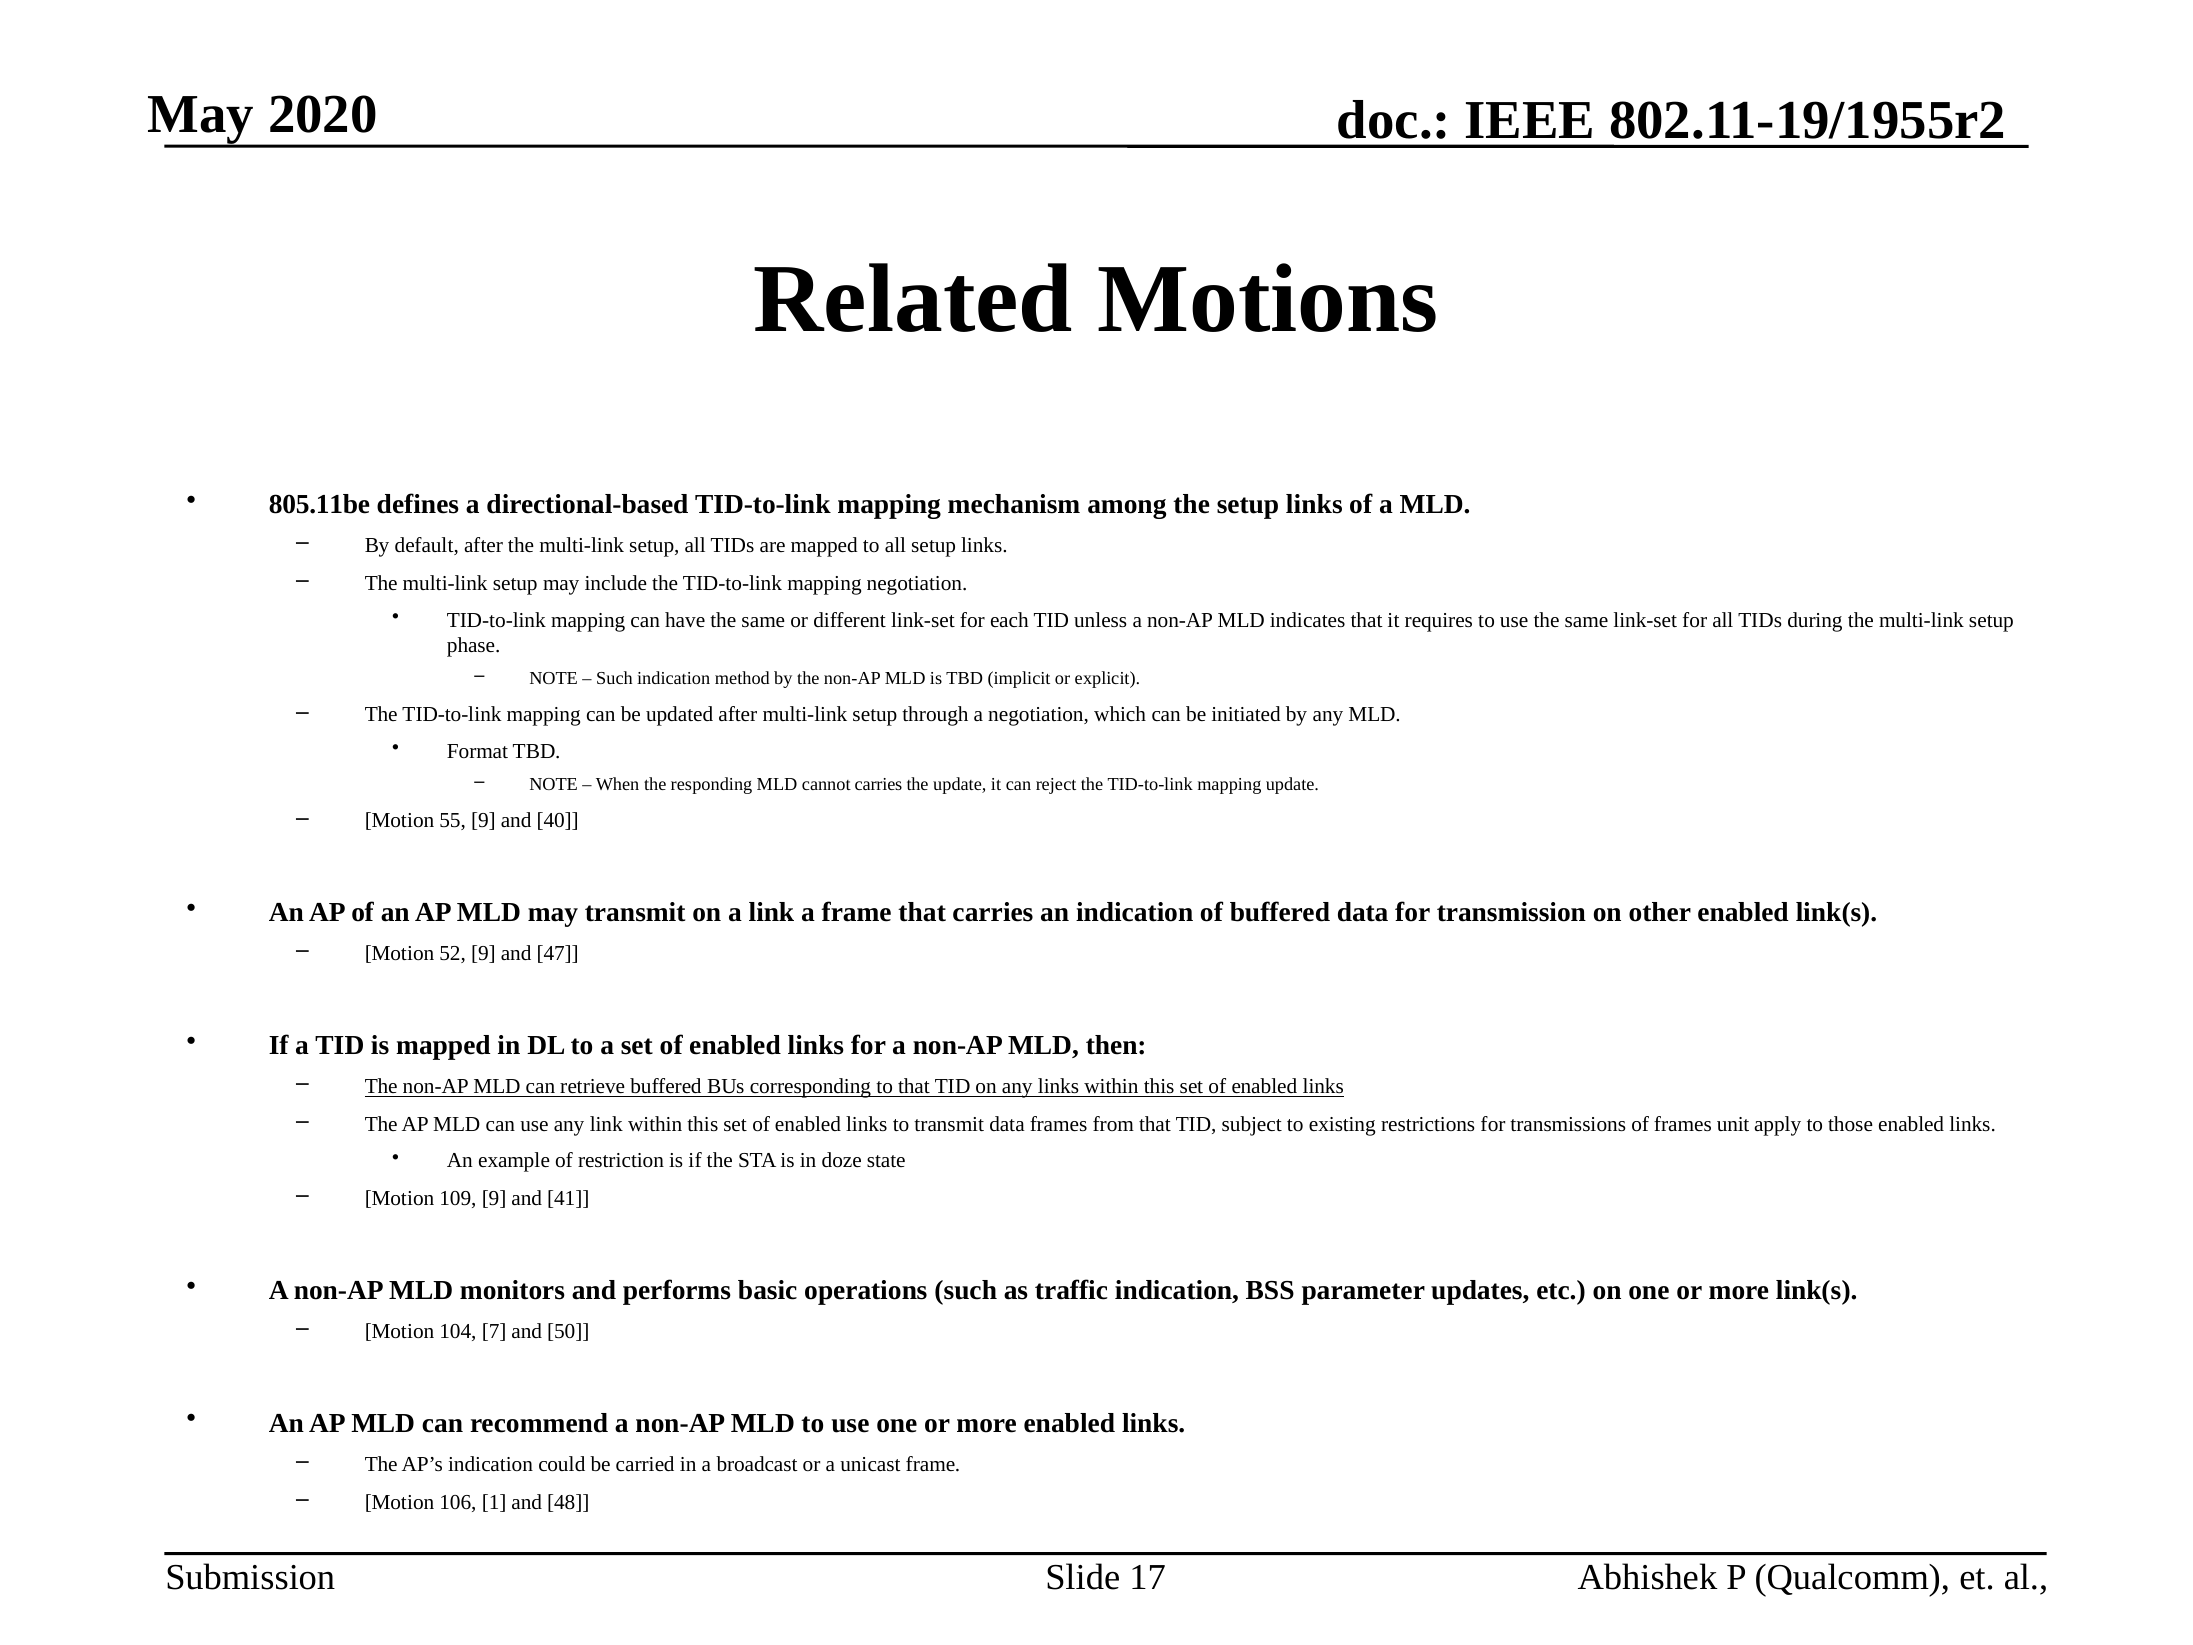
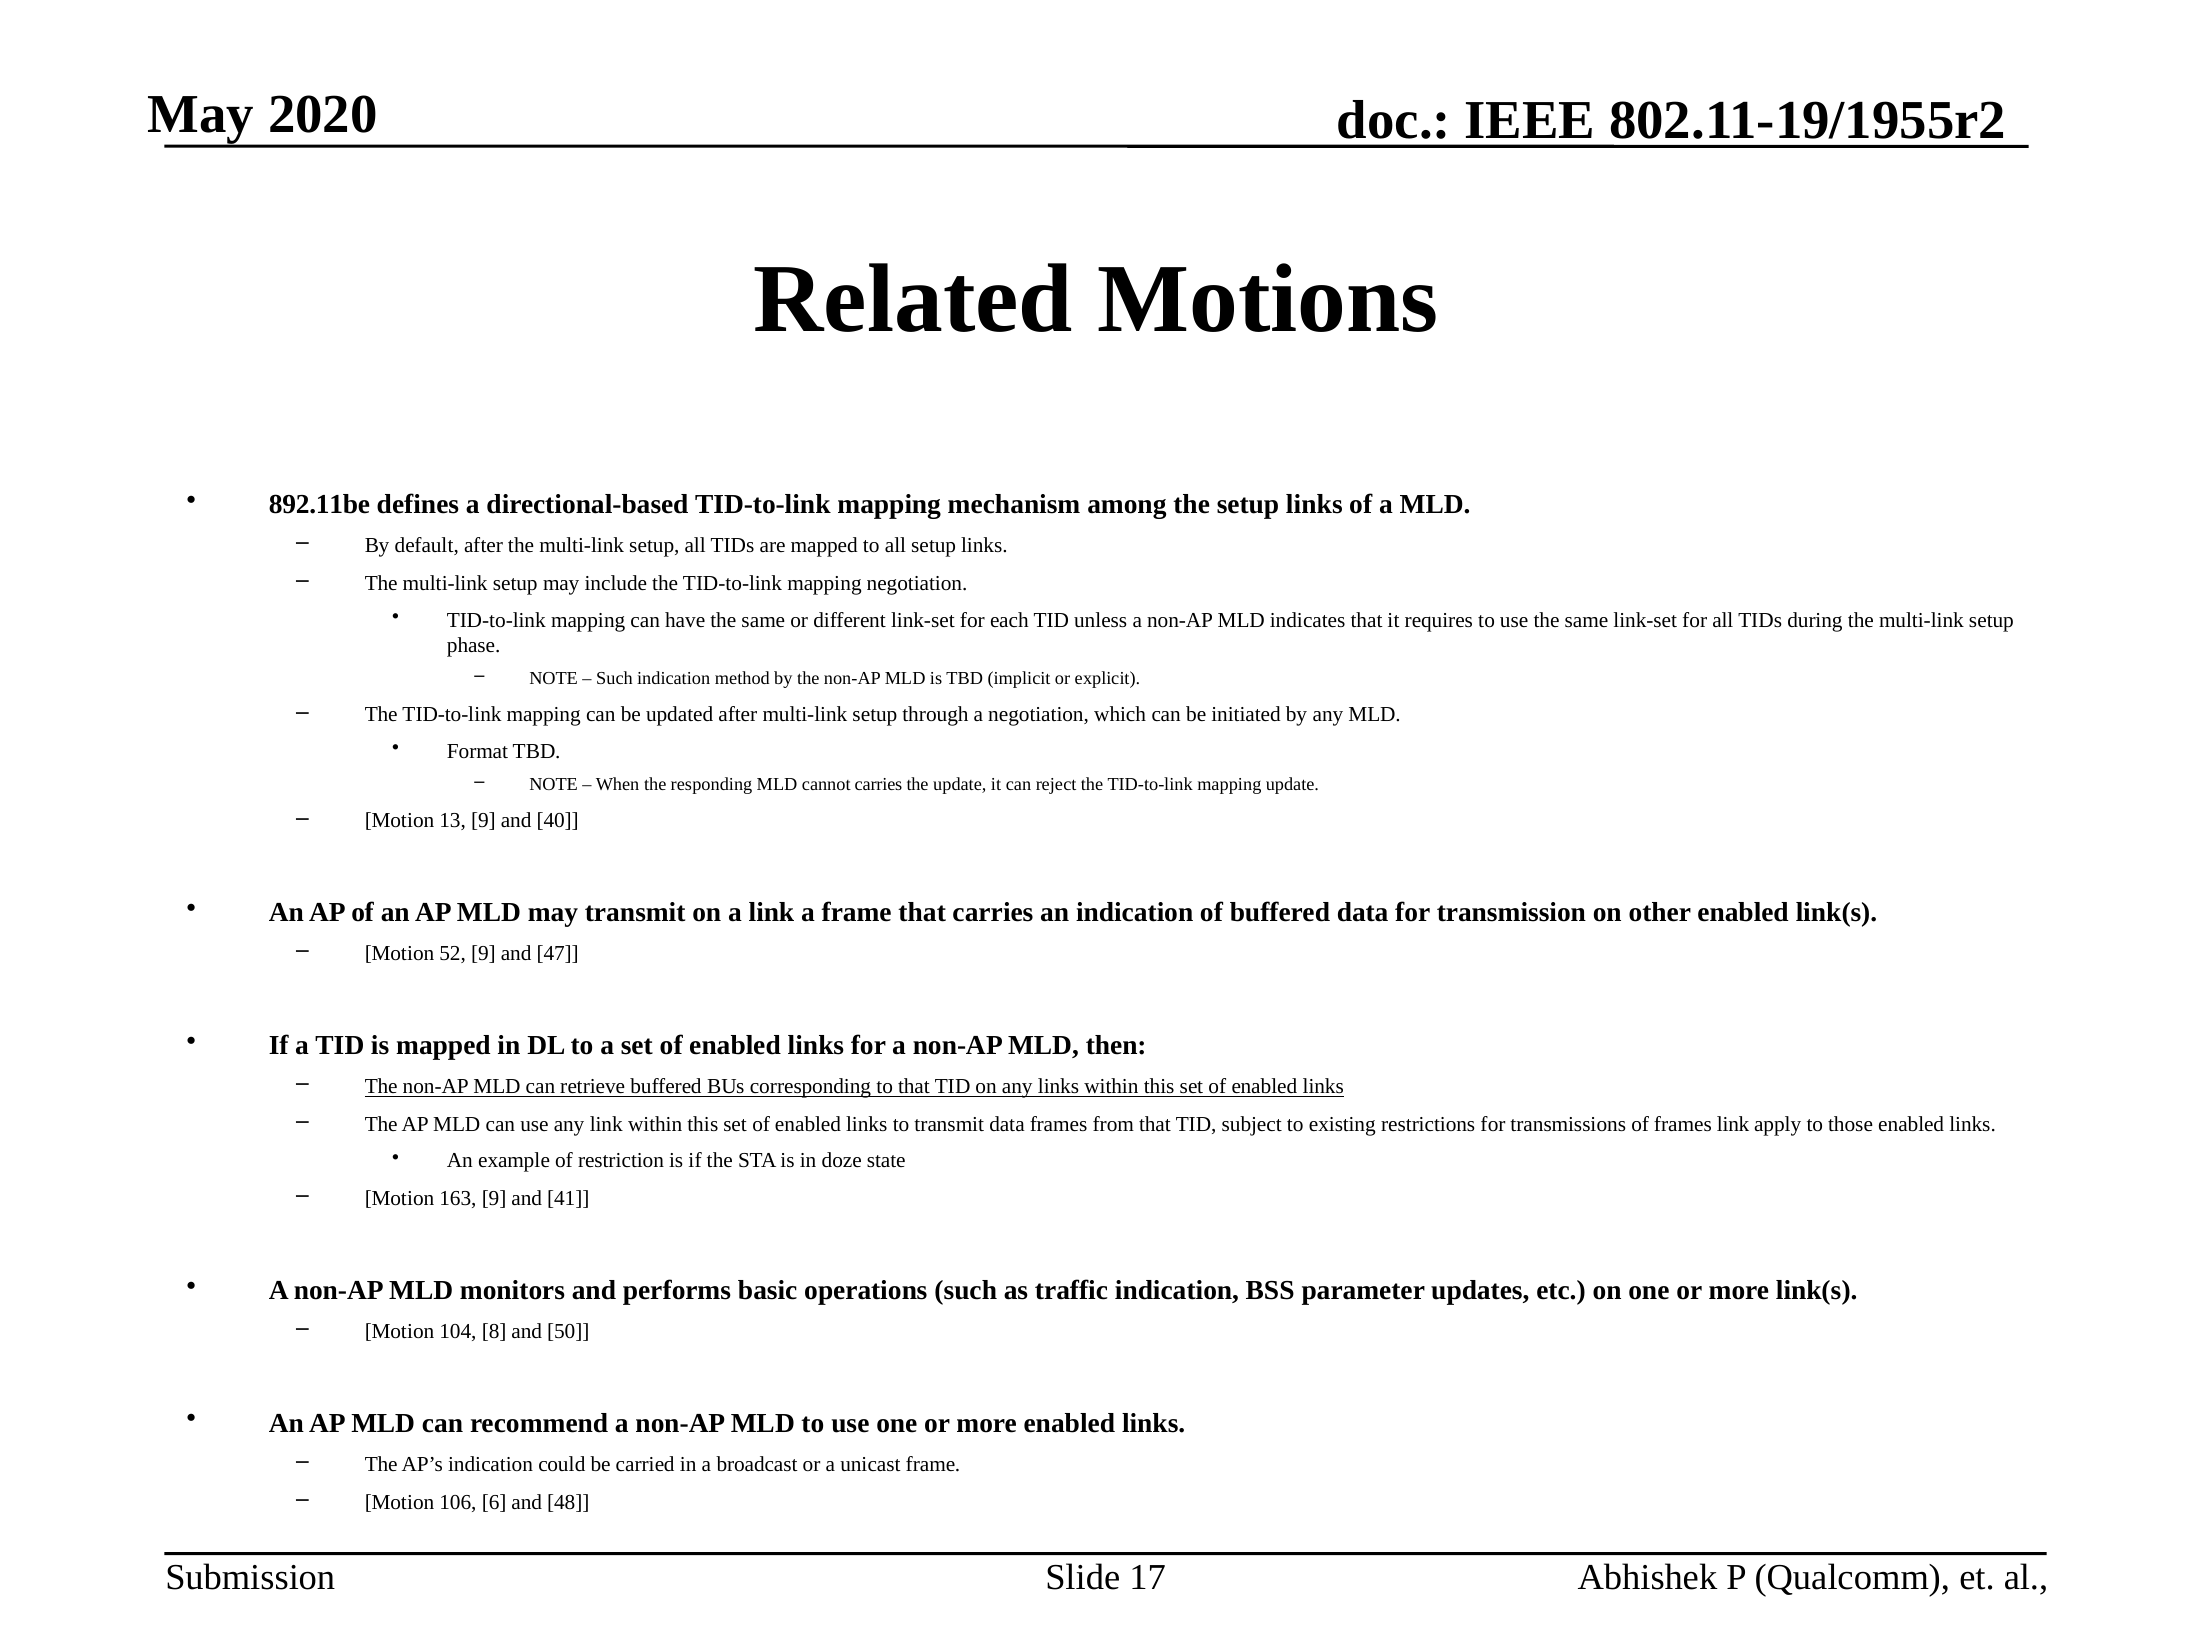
805.11be: 805.11be -> 892.11be
55: 55 -> 13
frames unit: unit -> link
109: 109 -> 163
7: 7 -> 8
1: 1 -> 6
